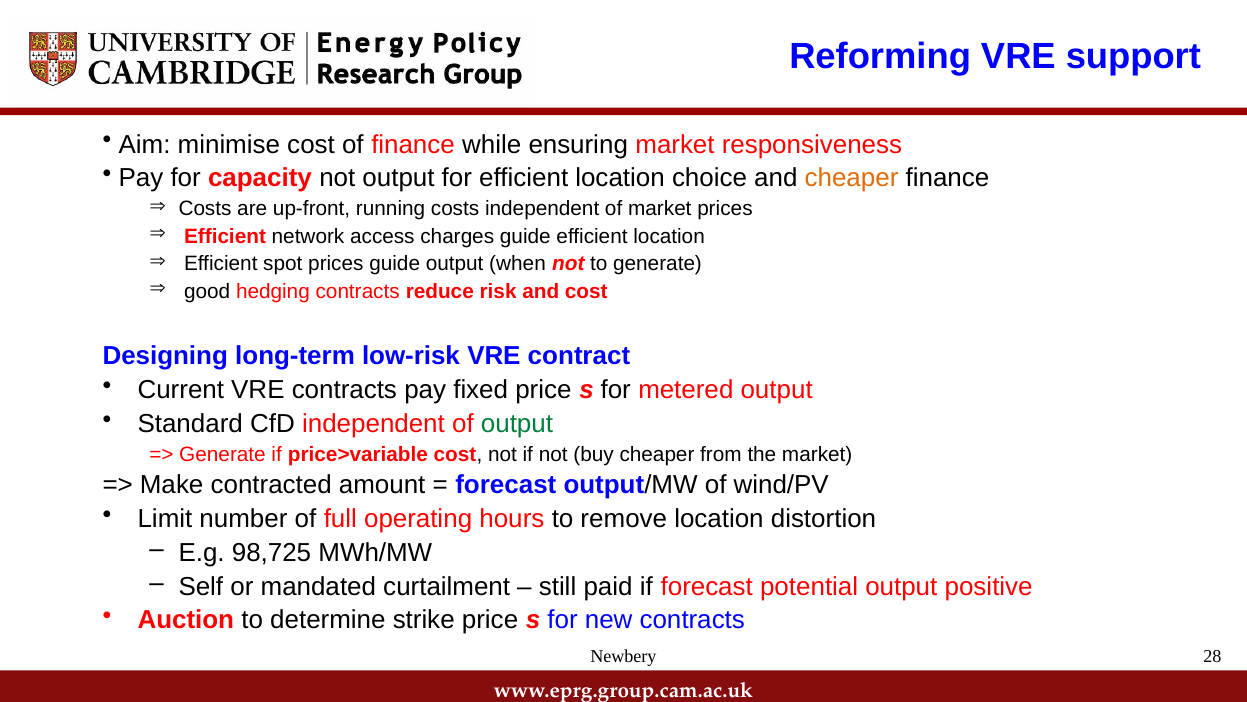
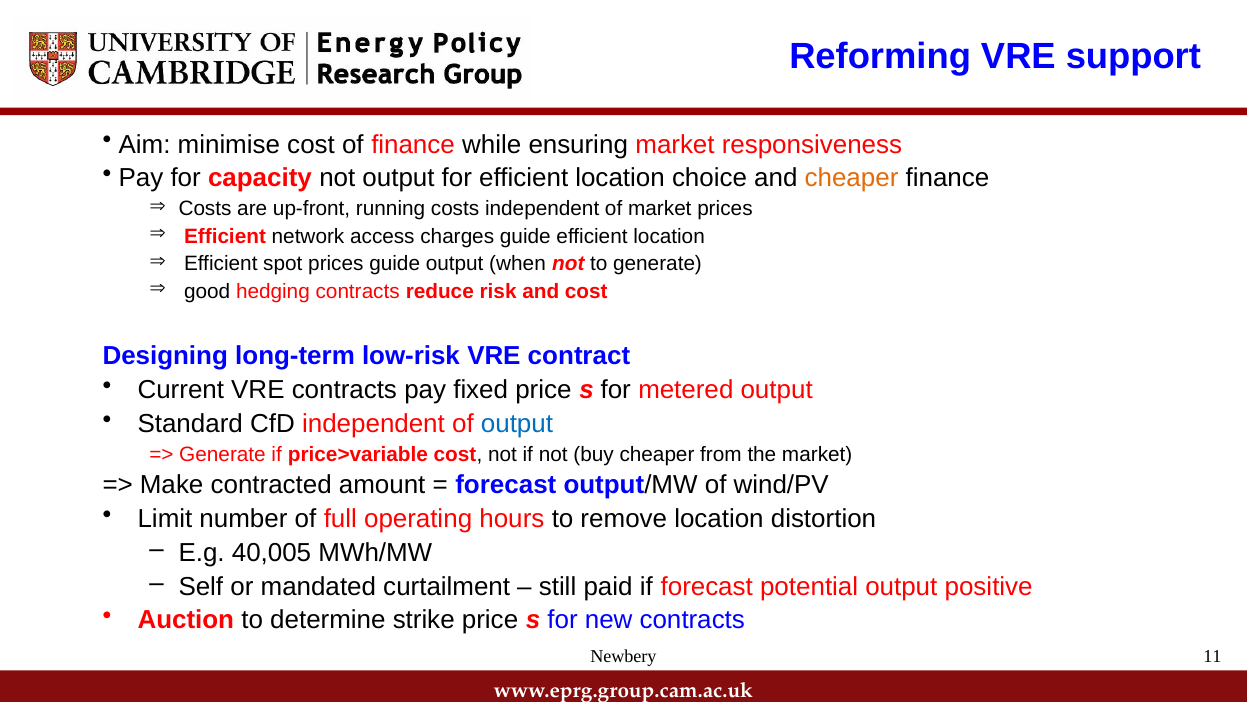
output at (517, 424) colour: green -> blue
98,725: 98,725 -> 40,005
28: 28 -> 11
